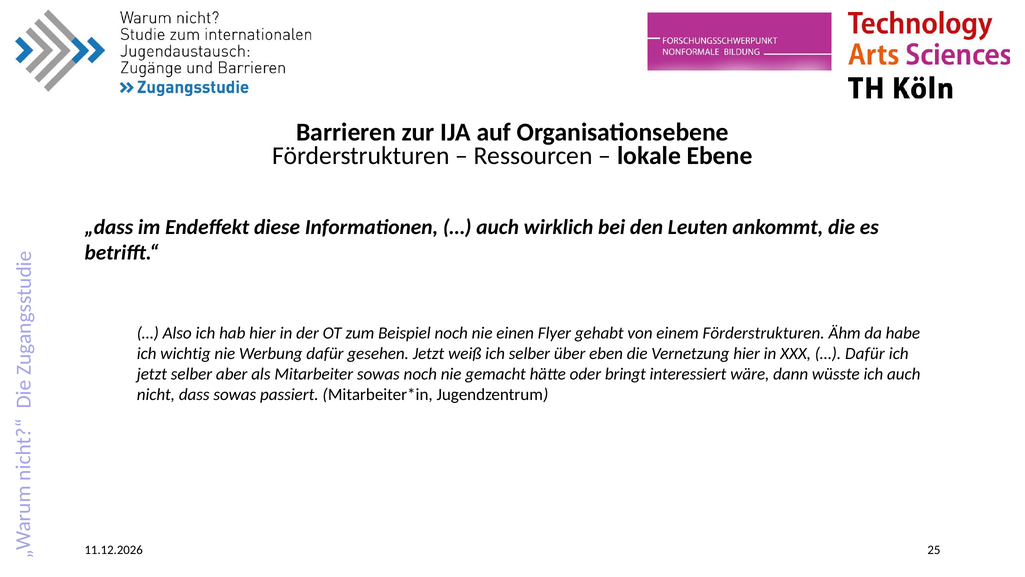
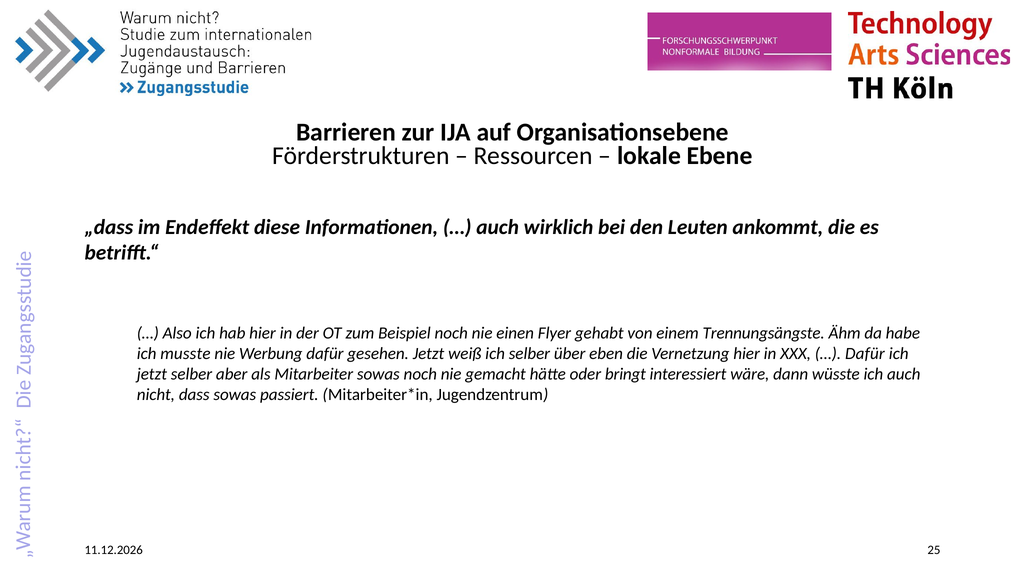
einem Förderstrukturen: Förderstrukturen -> Trennungsängste
wichtig: wichtig -> musste
